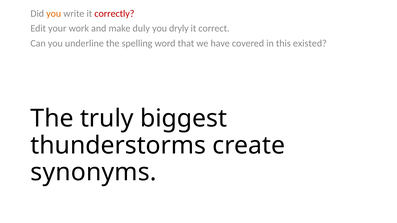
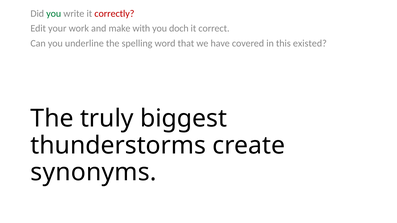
you at (54, 14) colour: orange -> green
duly: duly -> with
dryly: dryly -> doch
